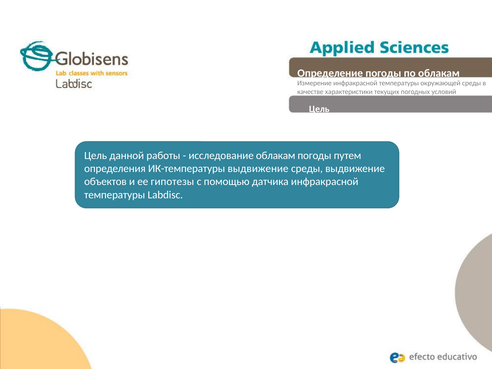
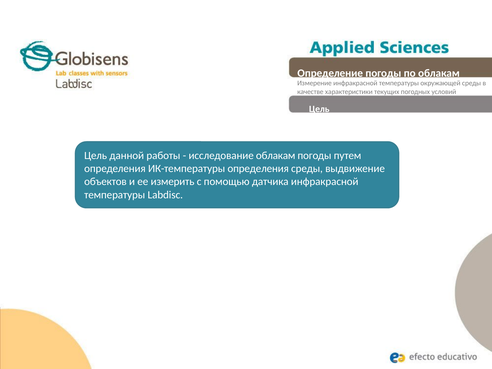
ИК-температуры выдвижение: выдвижение -> определения
гипотезы: гипотезы -> измерить
